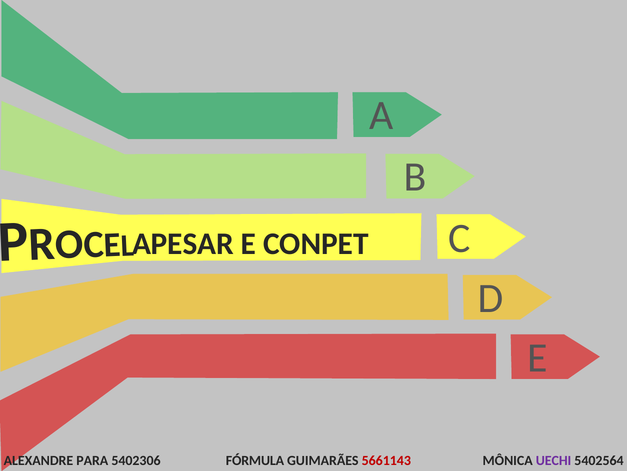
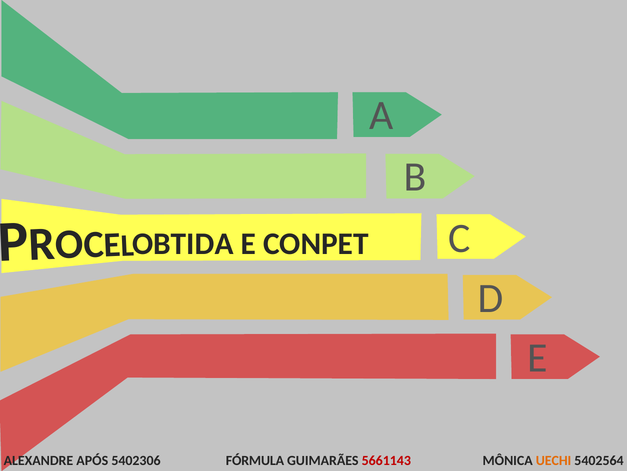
APESAR: APESAR -> OBTIDA
PARA: PARA -> APÓS
UECHI colour: purple -> orange
